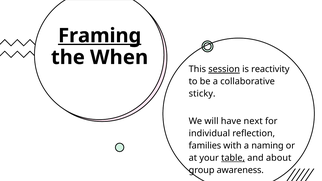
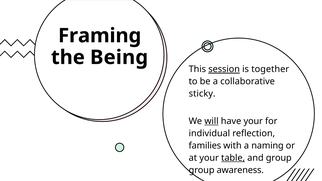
Framing underline: present -> none
When: When -> Being
reactivity: reactivity -> together
will underline: none -> present
have next: next -> your
and about: about -> group
